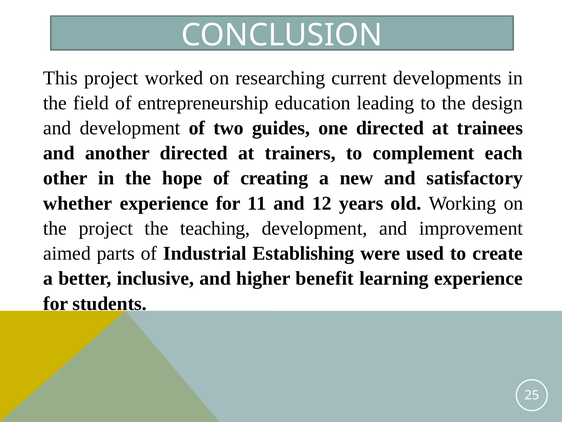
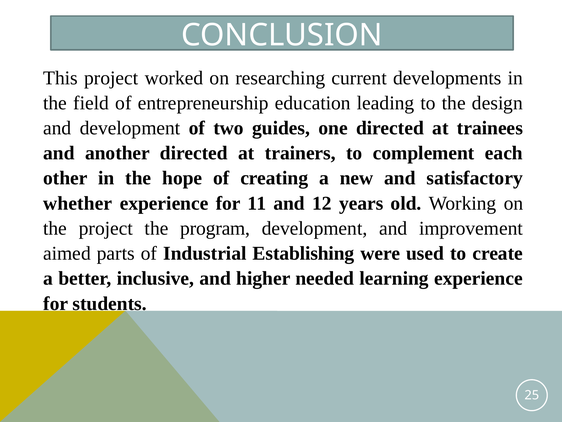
teaching: teaching -> program
benefit: benefit -> needed
